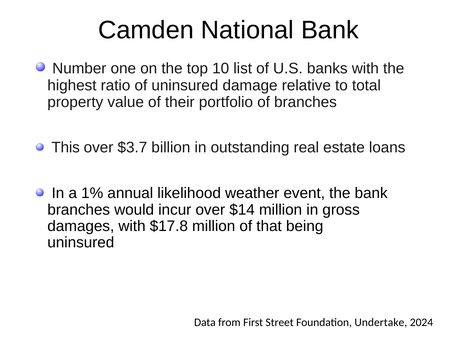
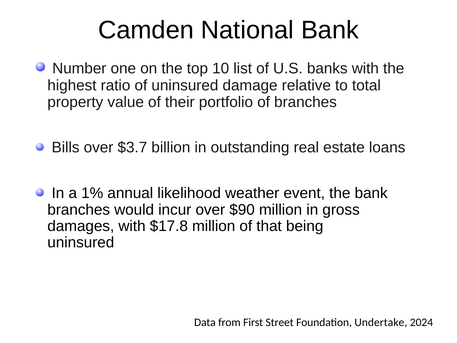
This: This -> Bills
$14: $14 -> $90
